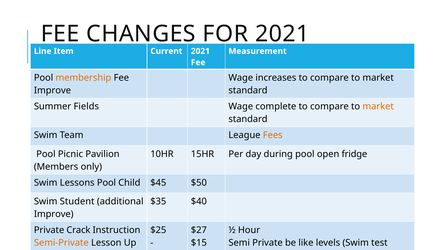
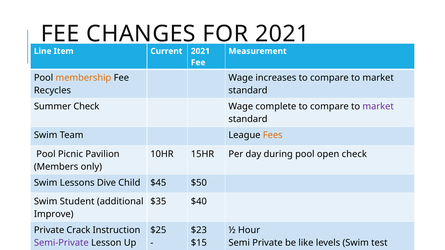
Improve at (52, 91): Improve -> Recycles
Summer Fields: Fields -> Check
market at (378, 107) colour: orange -> purple
open fridge: fridge -> check
Lessons Pool: Pool -> Dive
$27: $27 -> $23
Semi-Private colour: orange -> purple
